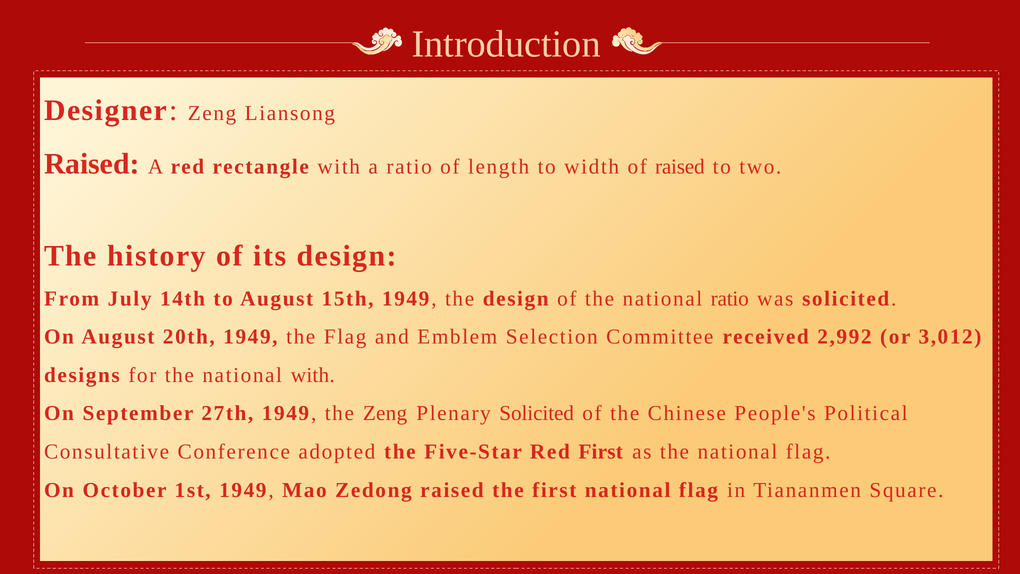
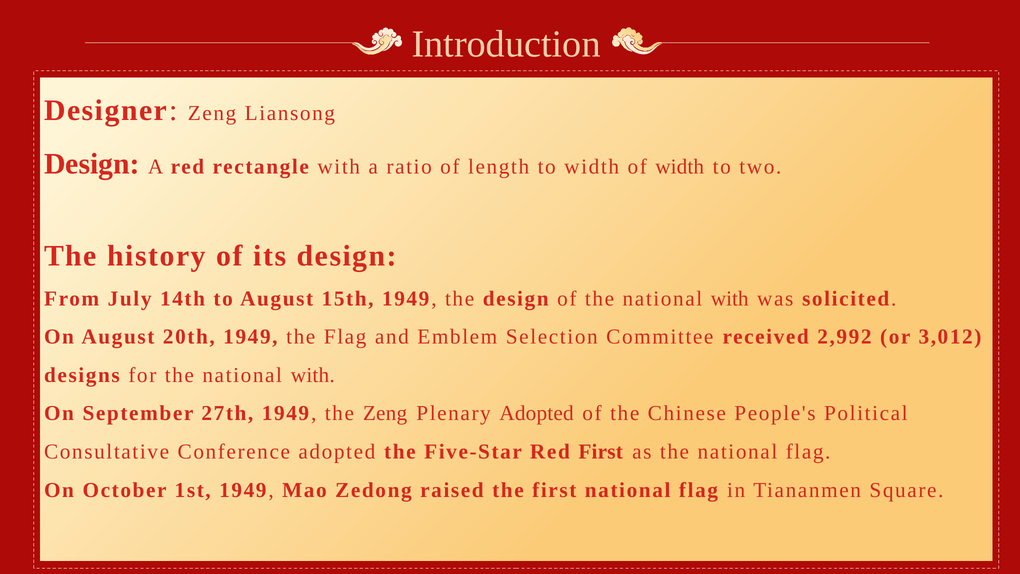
Raised at (92, 164): Raised -> Design
of raised: raised -> width
of the national ratio: ratio -> with
Plenary Solicited: Solicited -> Adopted
